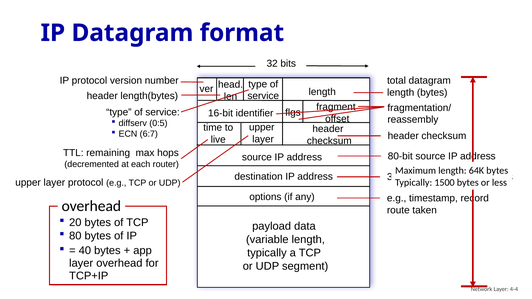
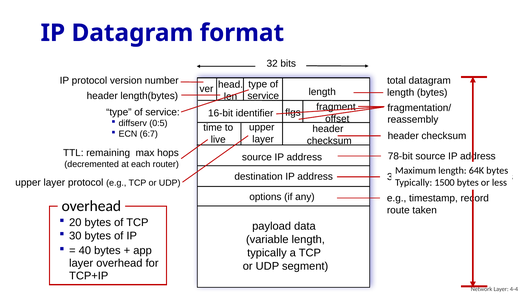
80-bit: 80-bit -> 78-bit
80: 80 -> 30
